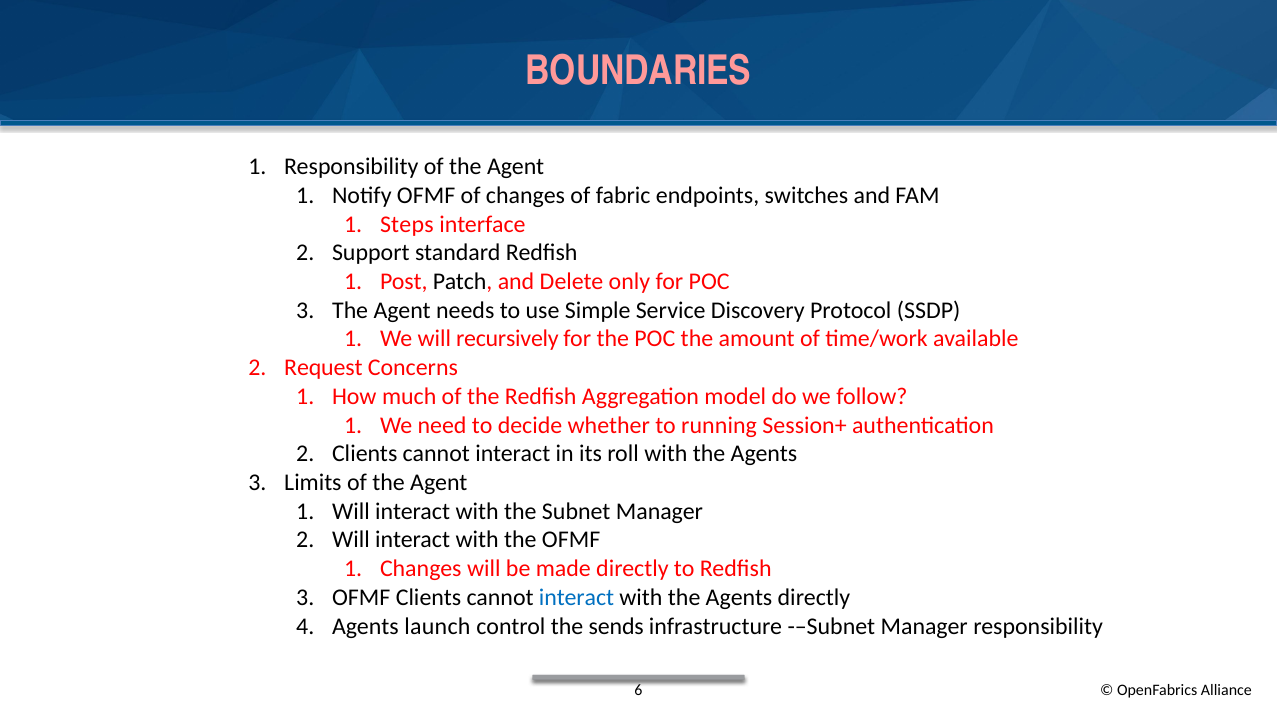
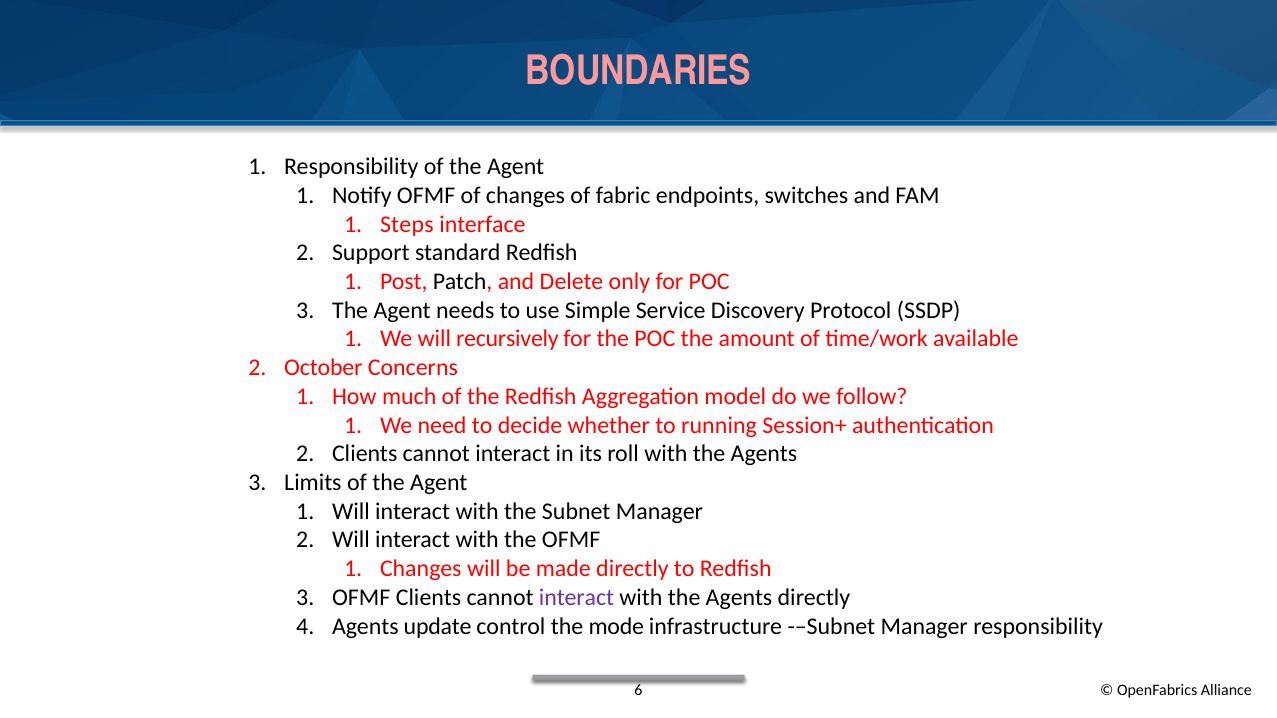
Request: Request -> October
interact at (577, 598) colour: blue -> purple
launch: launch -> update
sends: sends -> mode
